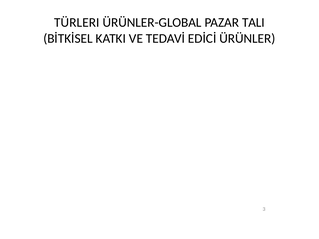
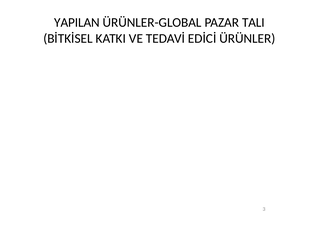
TÜRLERI: TÜRLERI -> YAPILAN
